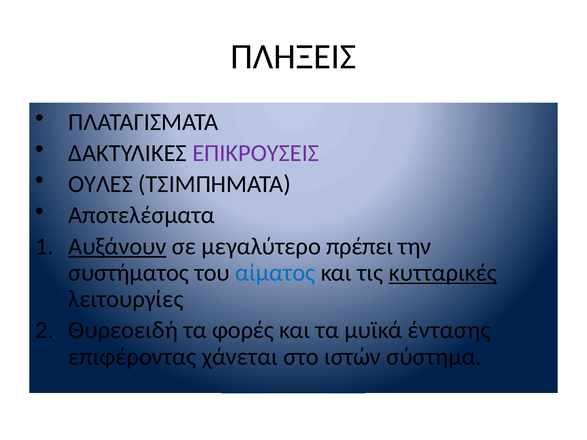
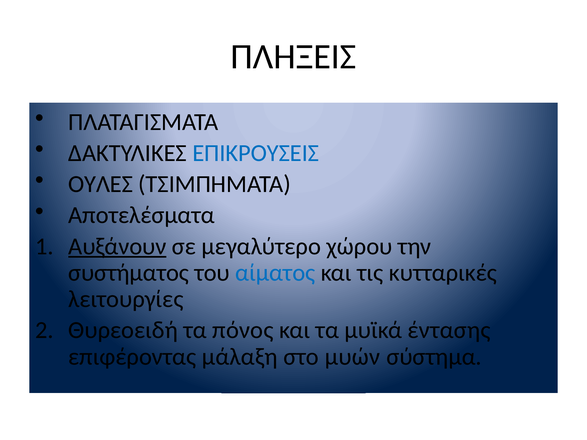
ΕΠΙΚΡΟΥΣΕΙΣ colour: purple -> blue
πρέπει: πρέπει -> χώρου
κυτταρικές underline: present -> none
φορές: φορές -> πόνος
χάνεται: χάνεται -> μάλαξη
ιστών: ιστών -> μυών
